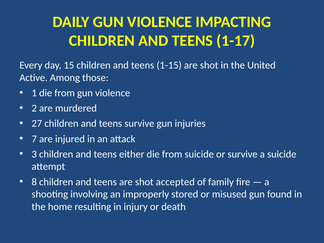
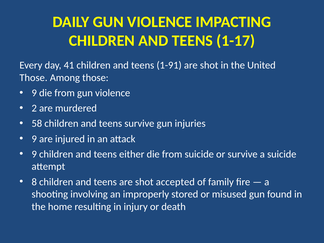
15: 15 -> 41
1-15: 1-15 -> 1-91
Active at (34, 78): Active -> Those
1 at (34, 93): 1 -> 9
27: 27 -> 58
7 at (34, 139): 7 -> 9
3 at (34, 154): 3 -> 9
